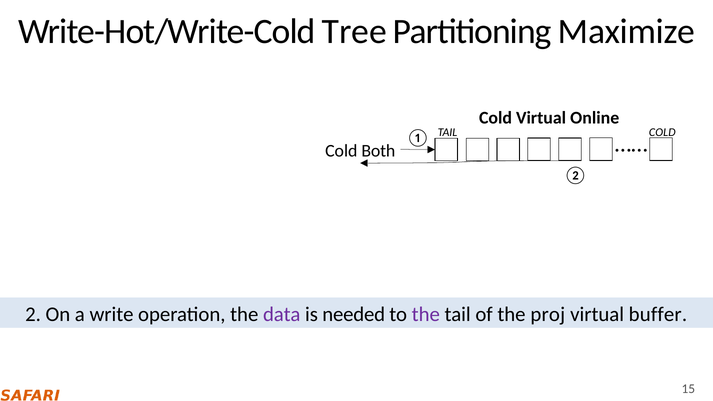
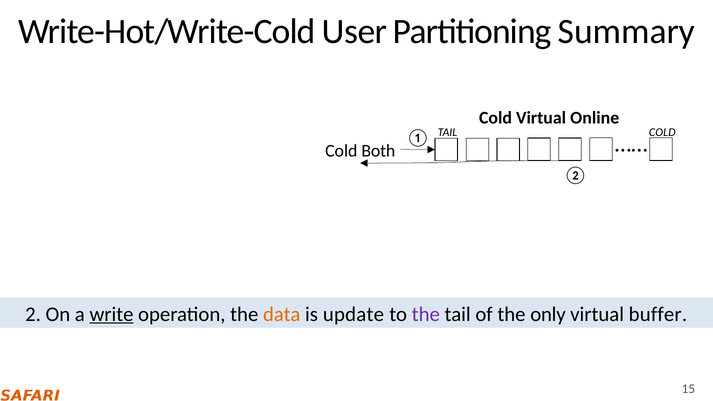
Tree: Tree -> User
Maximize: Maximize -> Summary
write underline: none -> present
data colour: purple -> orange
needed: needed -> update
proj: proj -> only
